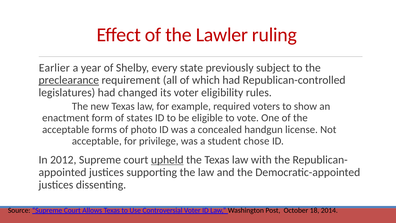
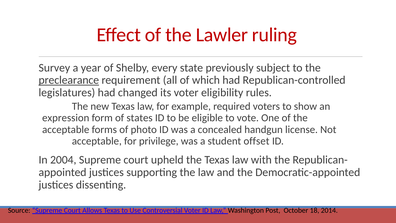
Earlier: Earlier -> Survey
enactment: enactment -> expression
chose: chose -> offset
2012: 2012 -> 2004
upheld underline: present -> none
